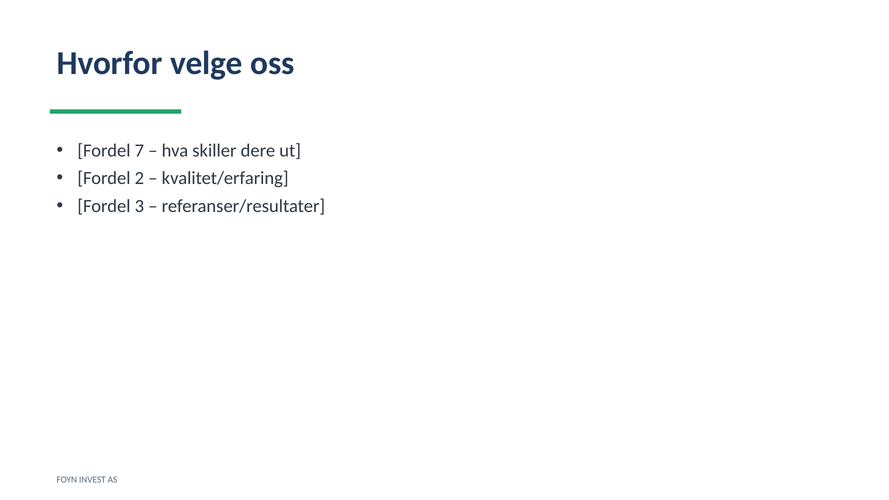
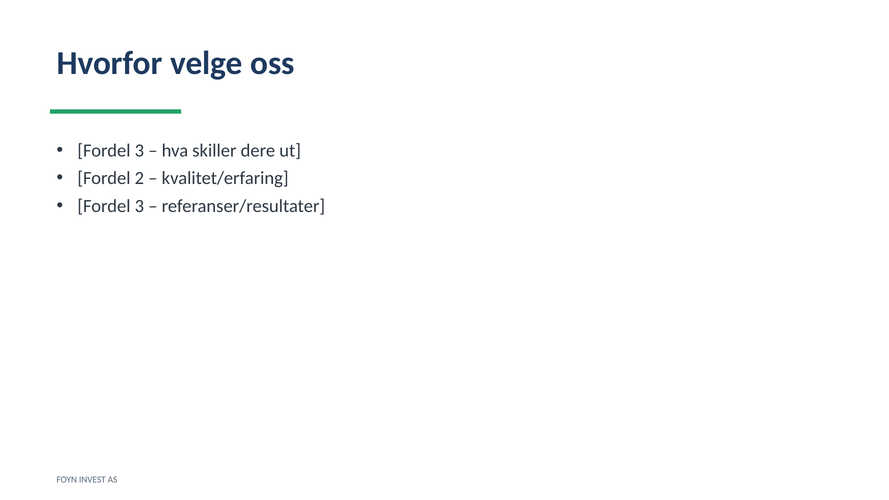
7 at (139, 151): 7 -> 3
